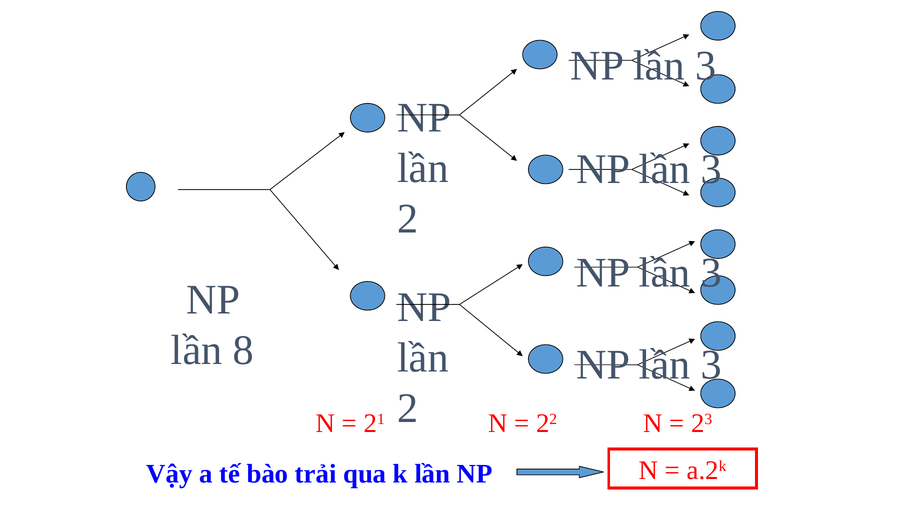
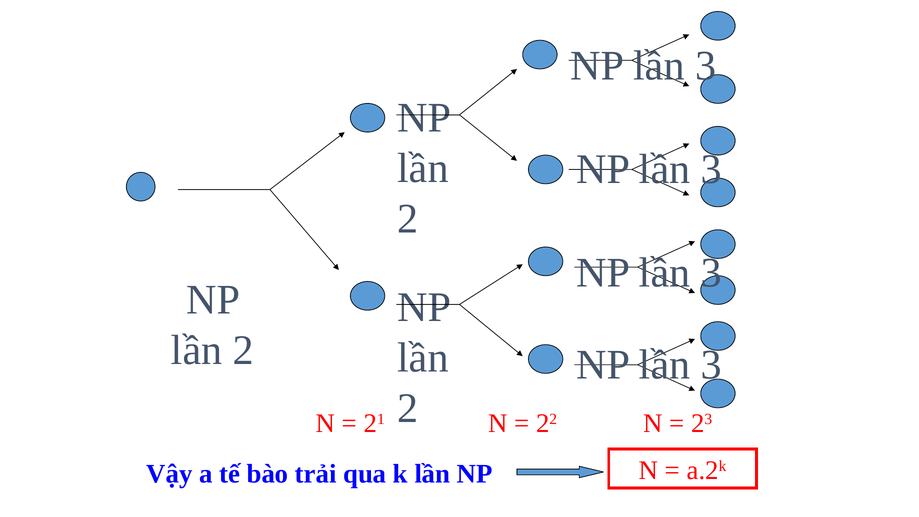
8 at (243, 350): 8 -> 2
